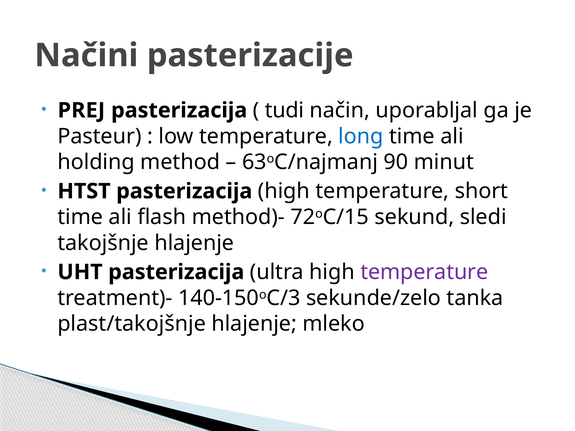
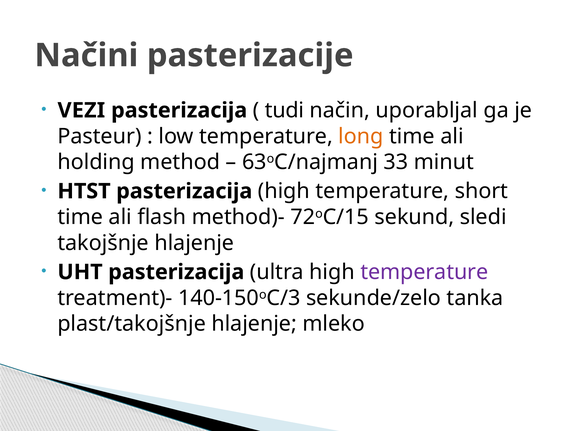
PREJ: PREJ -> VEZI
long colour: blue -> orange
90: 90 -> 33
